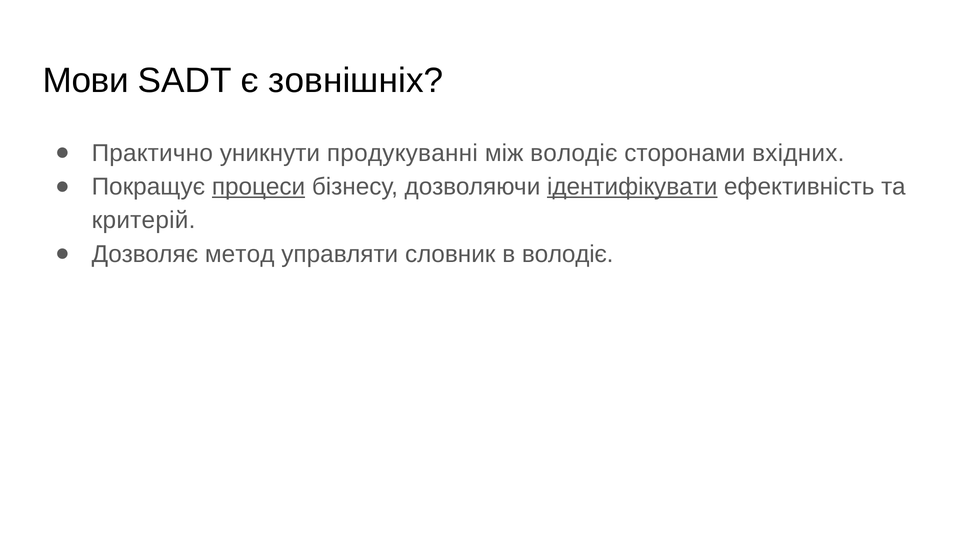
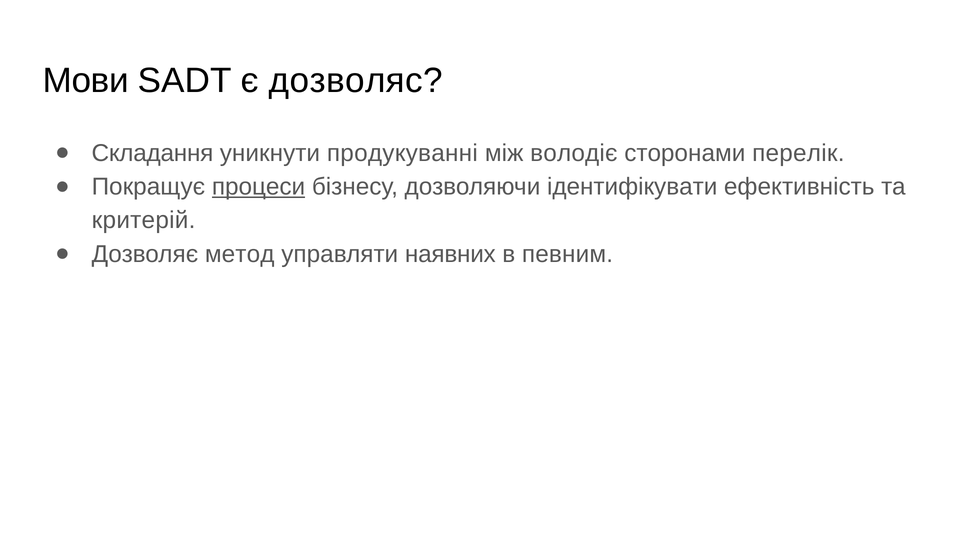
зовнішніх: зовнішніх -> дозволяс
Практично: Практично -> Складання
вхідних: вхідних -> перелік
ідентифікувати underline: present -> none
словник: словник -> наявних
в володіє: володіє -> певним
